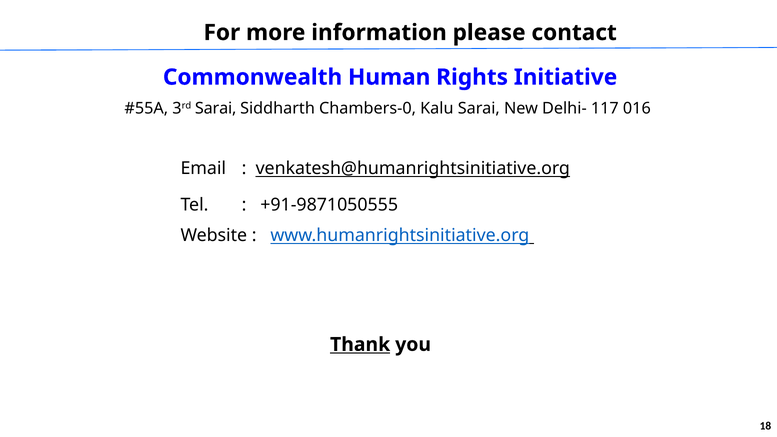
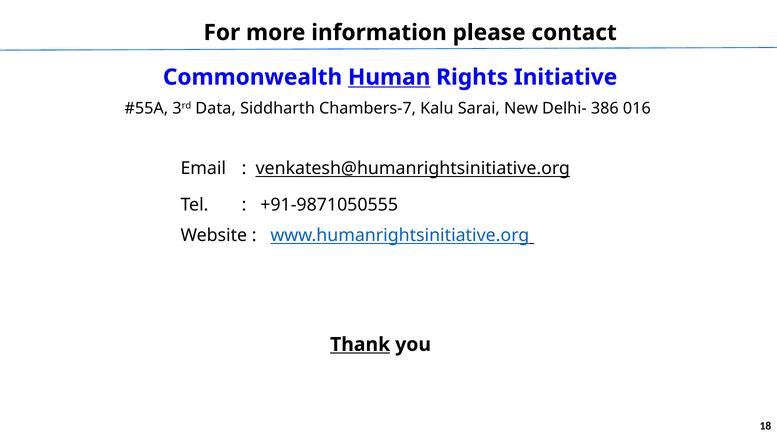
Human underline: none -> present
3rd Sarai: Sarai -> Data
Chambers-0: Chambers-0 -> Chambers-7
117: 117 -> 386
